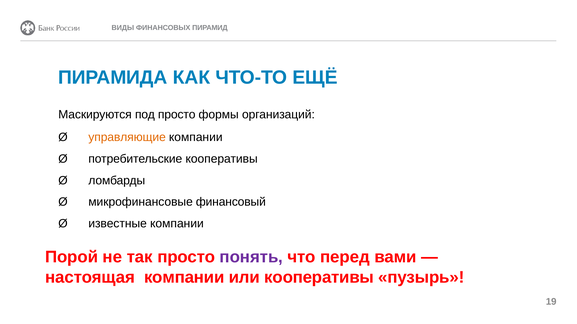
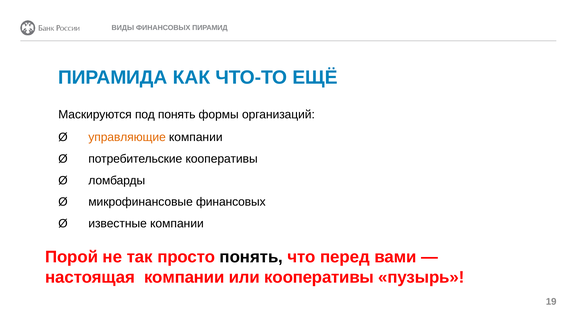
под просто: просто -> понять
микрофинансовые финансовый: финансовый -> финансовых
понять at (251, 257) colour: purple -> black
